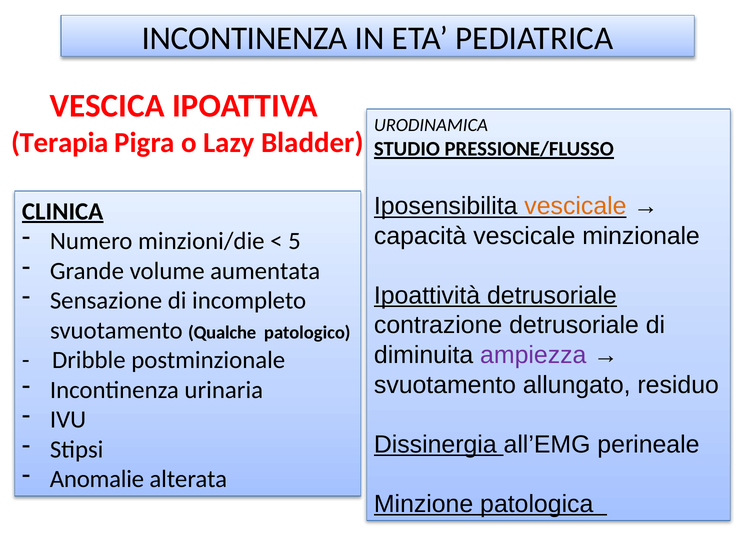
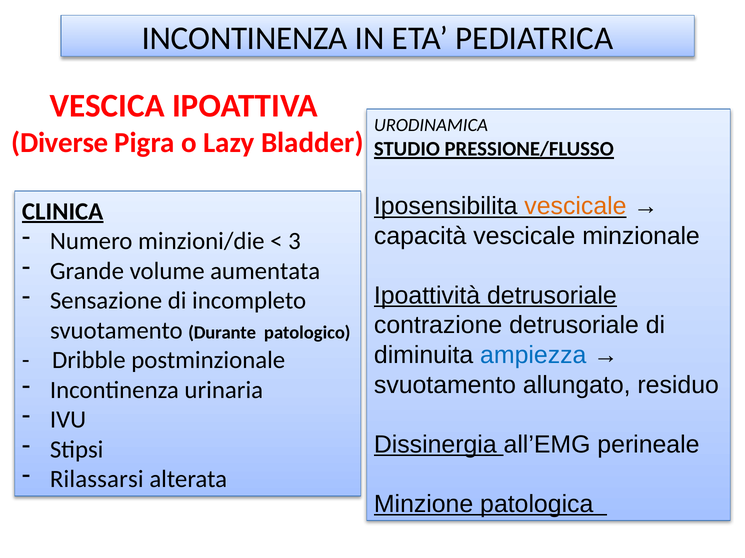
Terapia: Terapia -> Diverse
5: 5 -> 3
Qualche: Qualche -> Durante
ampiezza colour: purple -> blue
Anomalie: Anomalie -> Rilassarsi
